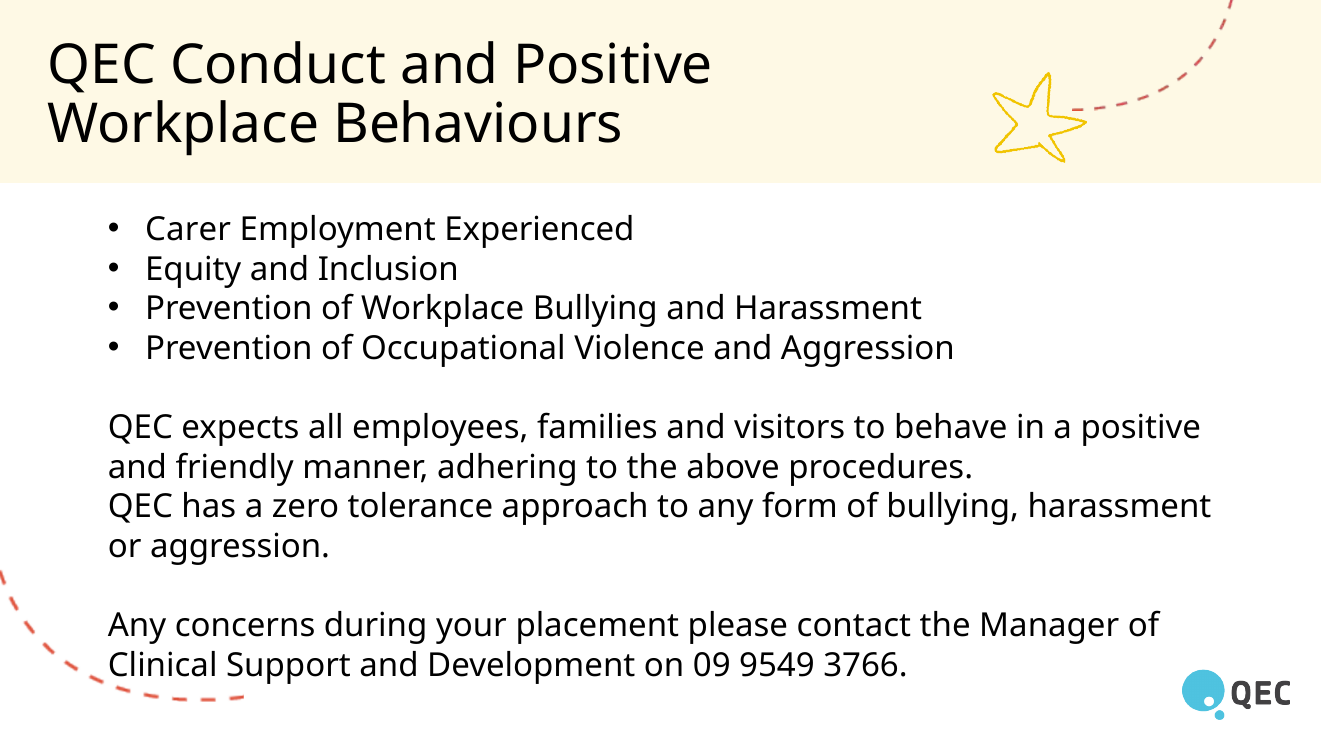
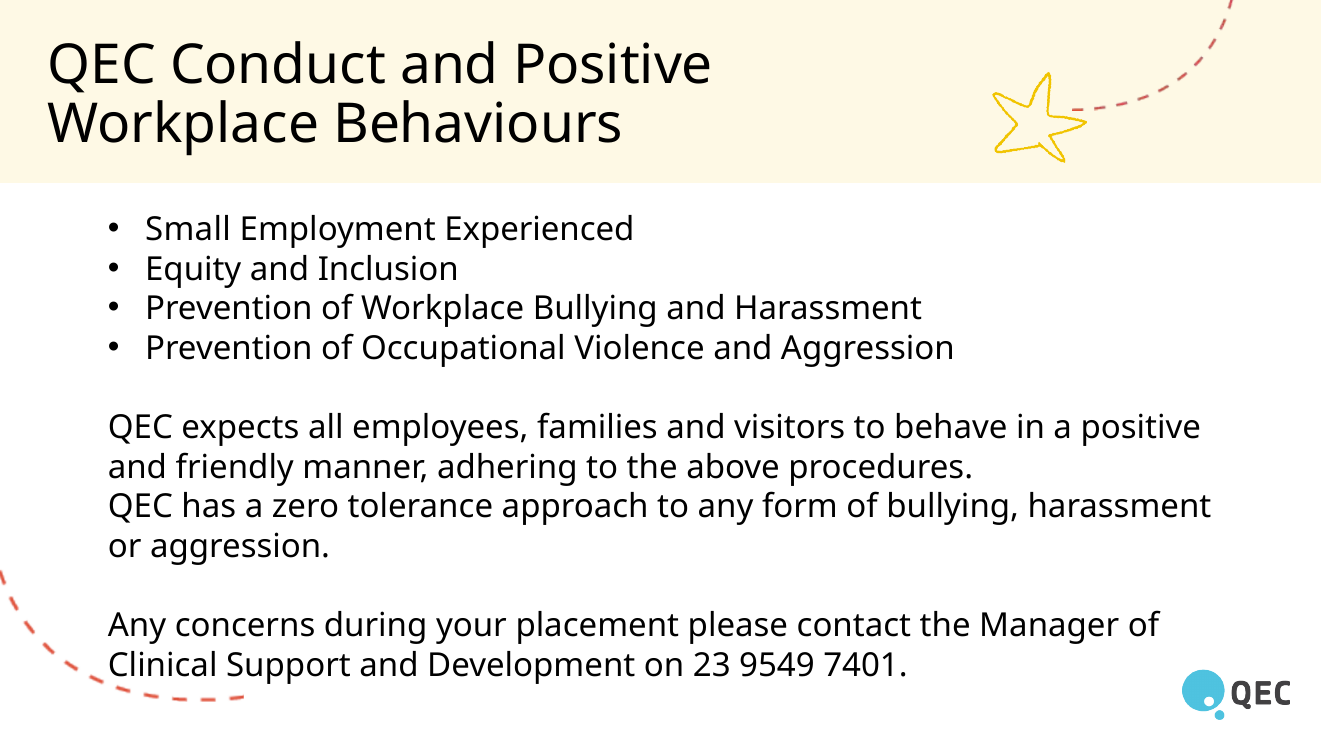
Carer: Carer -> Small
09: 09 -> 23
3766: 3766 -> 7401
